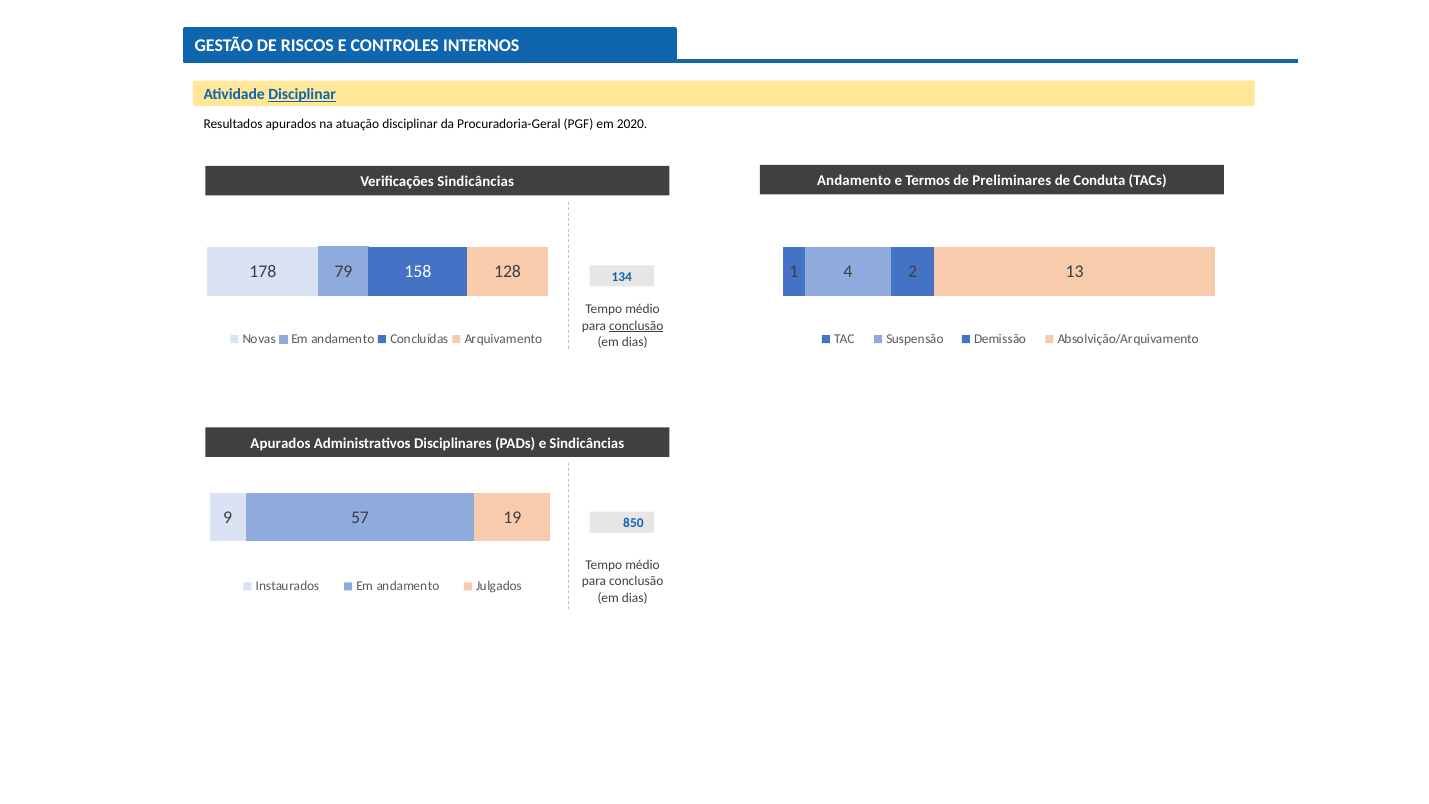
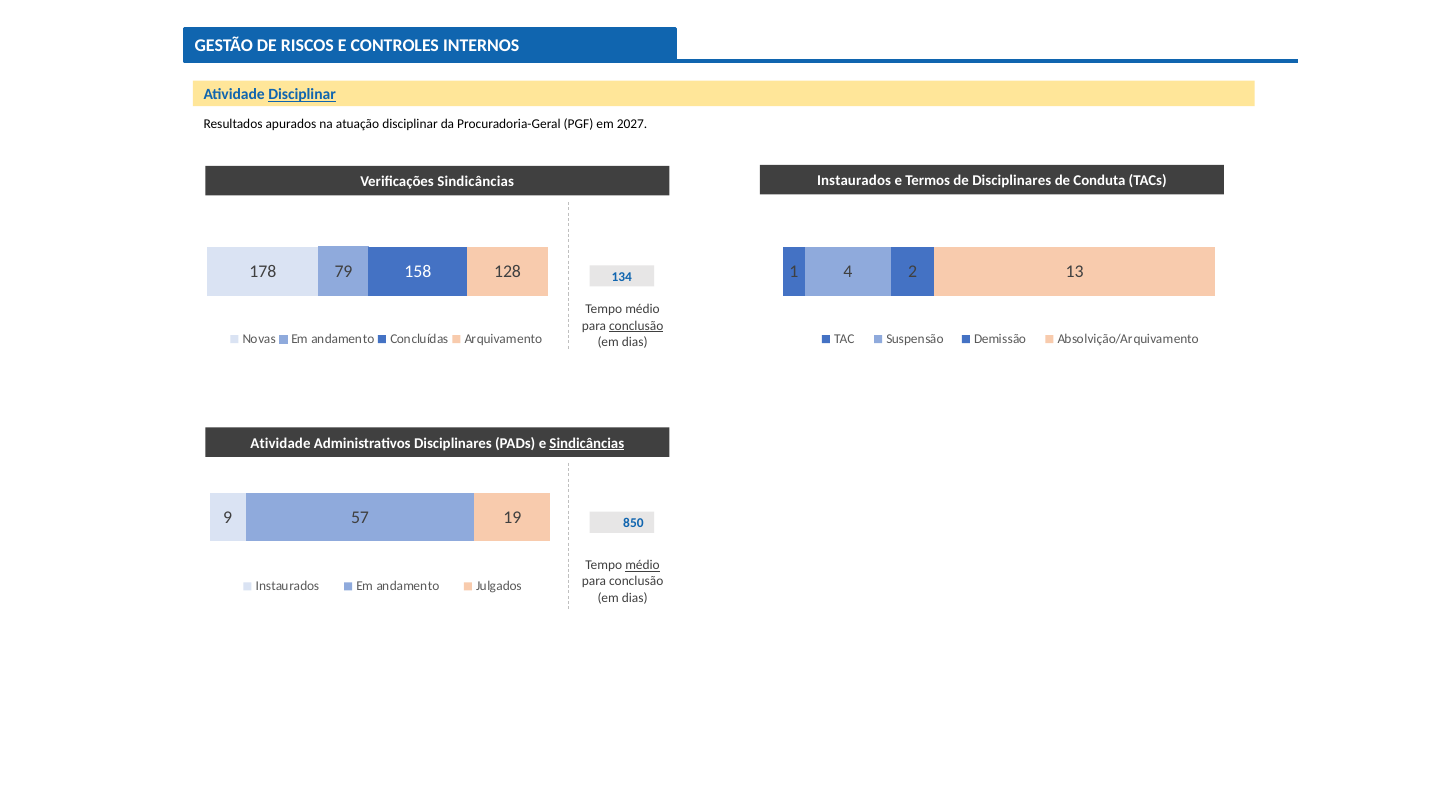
2020: 2020 -> 2027
Andamento at (854, 181): Andamento -> Instaurados
de Preliminares: Preliminares -> Disciplinares
Apurados at (280, 443): Apurados -> Atividade
Sindicâncias at (587, 443) underline: none -> present
médio at (643, 565) underline: none -> present
